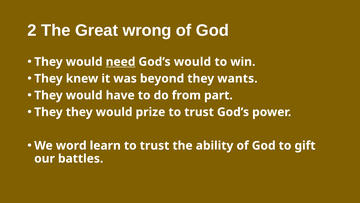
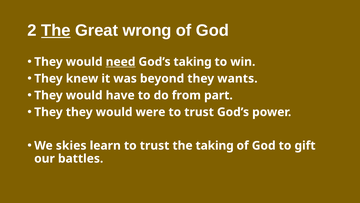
The at (56, 30) underline: none -> present
God’s would: would -> taking
prize: prize -> were
word: word -> skies
the ability: ability -> taking
